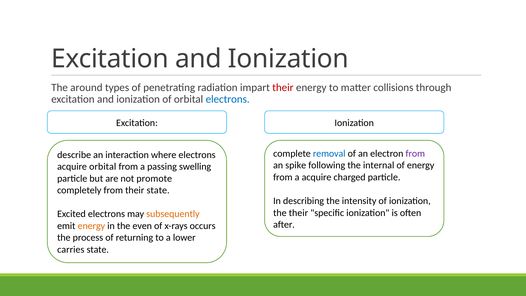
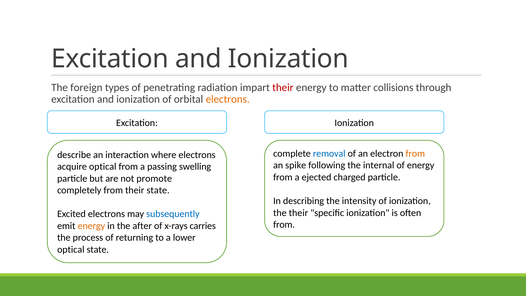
around: around -> foreign
electrons at (228, 99) colour: blue -> orange
from at (415, 153) colour: purple -> orange
acquire orbital: orbital -> optical
a acquire: acquire -> ejected
subsequently colour: orange -> blue
after at (284, 224): after -> from
even: even -> after
occurs: occurs -> carries
carries at (71, 249): carries -> optical
